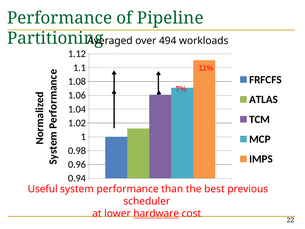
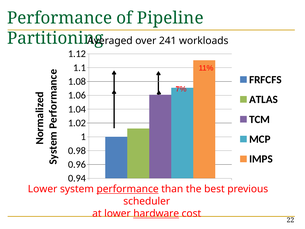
494: 494 -> 241
Useful at (43, 189): Useful -> Lower
performance at (128, 189) underline: none -> present
